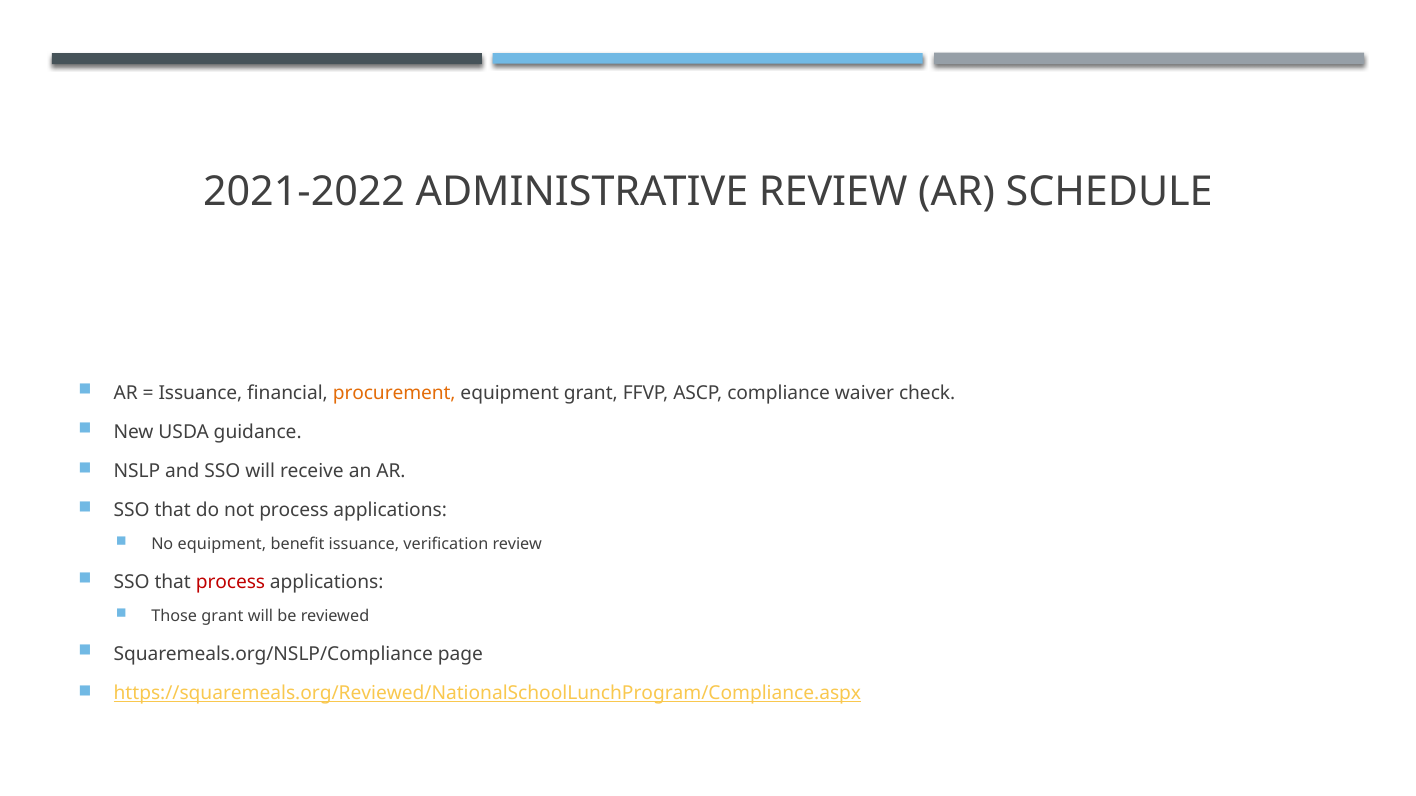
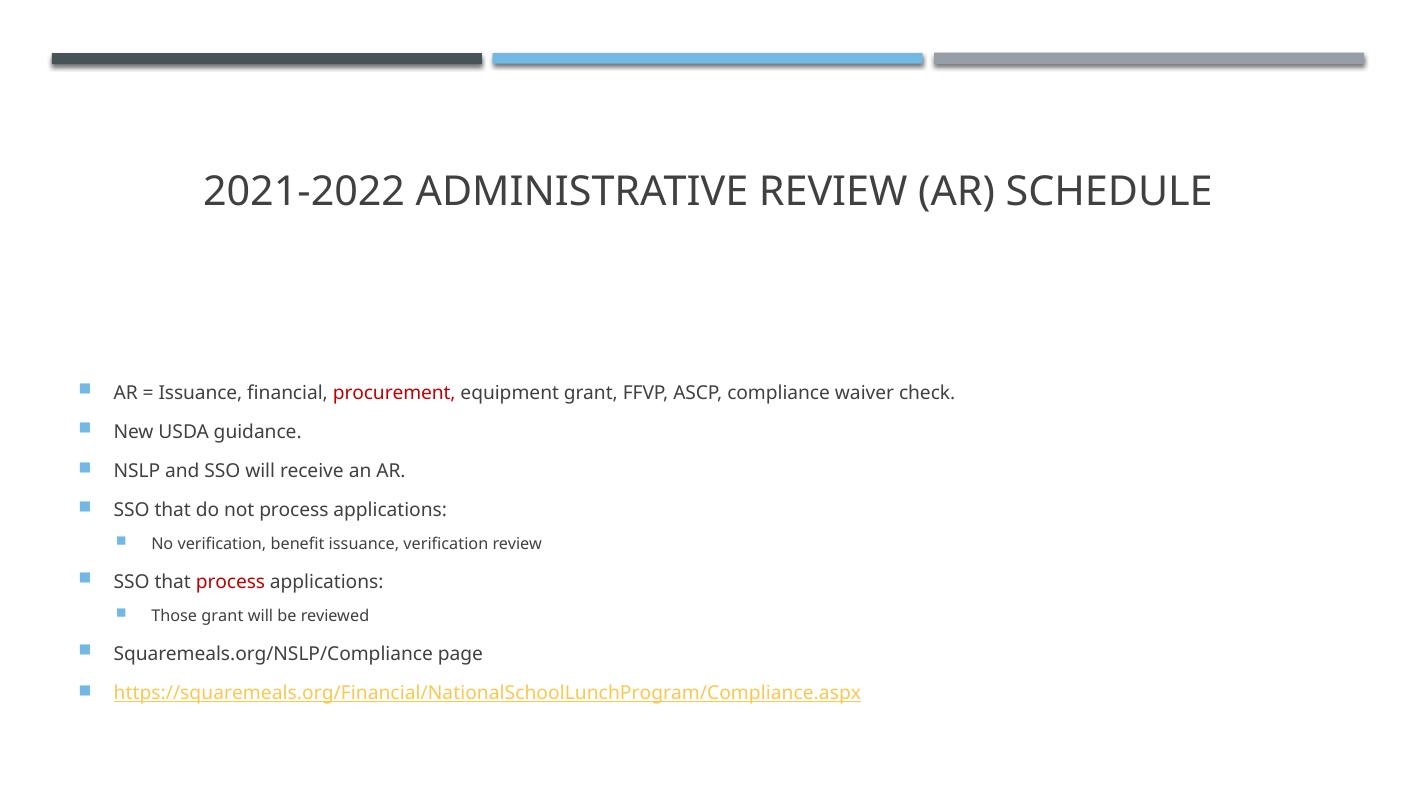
procurement colour: orange -> red
No equipment: equipment -> verification
https://squaremeals.org/Reviewed/NationalSchoolLunchProgram/Compliance.aspx: https://squaremeals.org/Reviewed/NationalSchoolLunchProgram/Compliance.aspx -> https://squaremeals.org/Financial/NationalSchoolLunchProgram/Compliance.aspx
